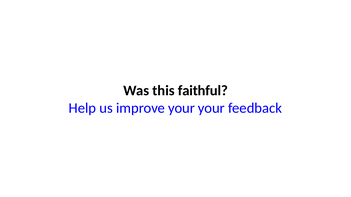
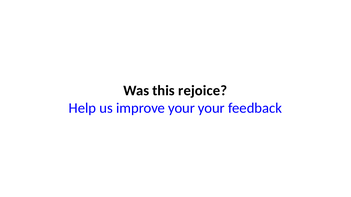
faithful: faithful -> rejoice
